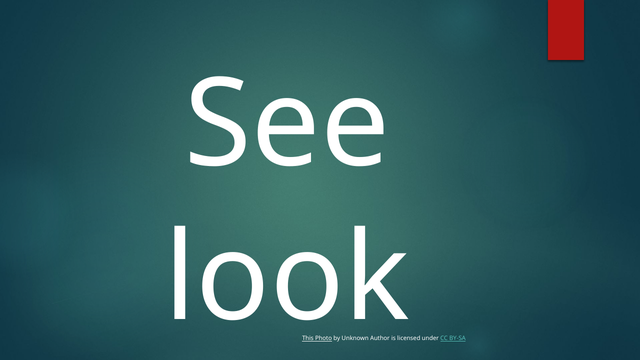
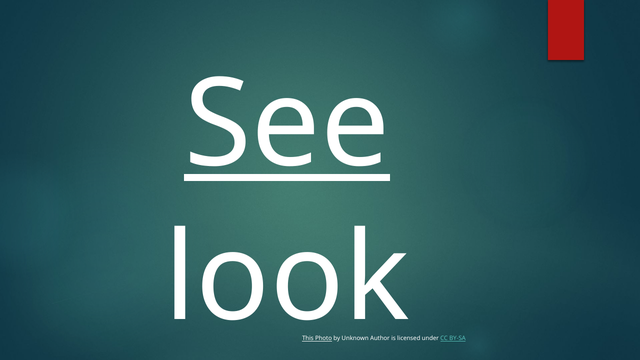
See underline: none -> present
